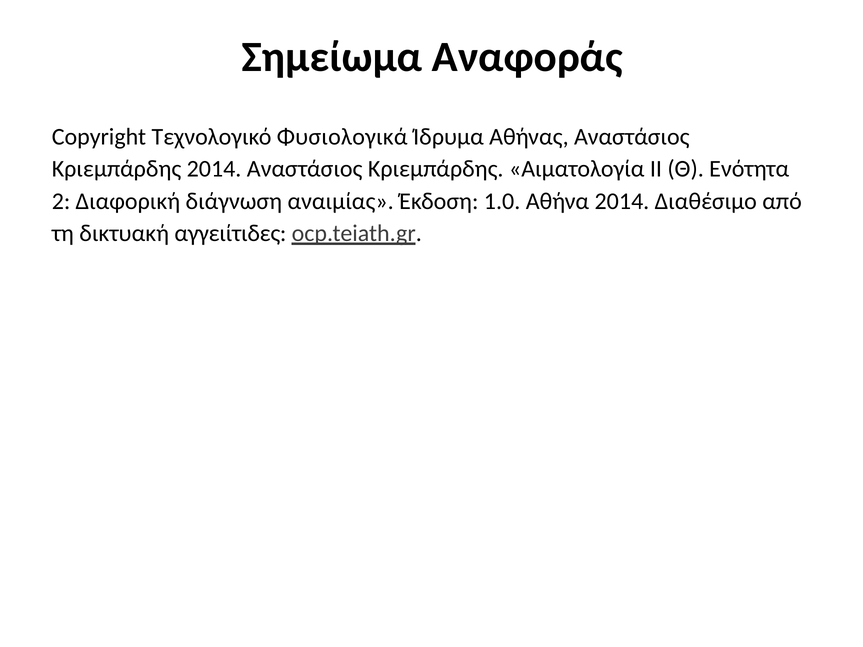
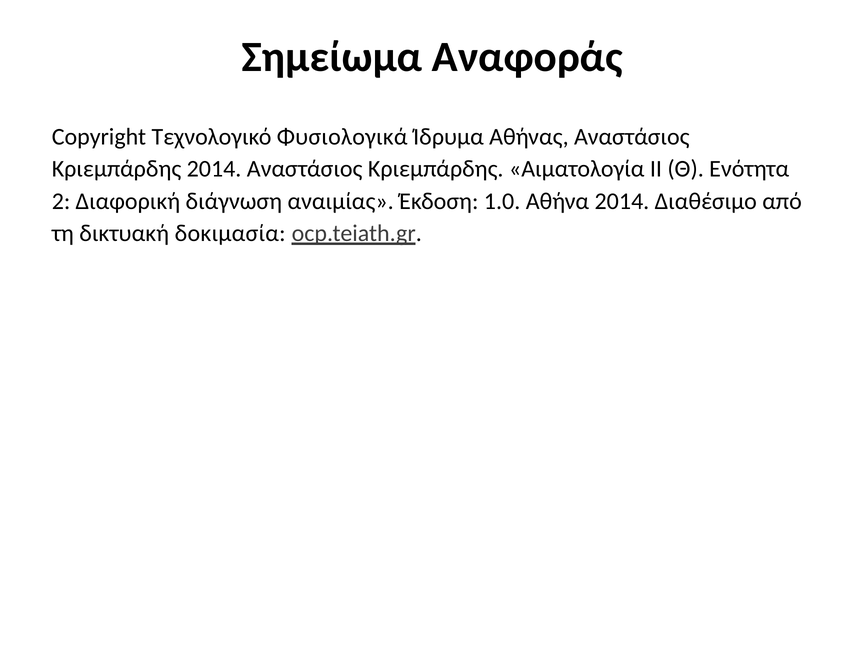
αγγειίτιδες: αγγειίτιδες -> δοκιμασία
